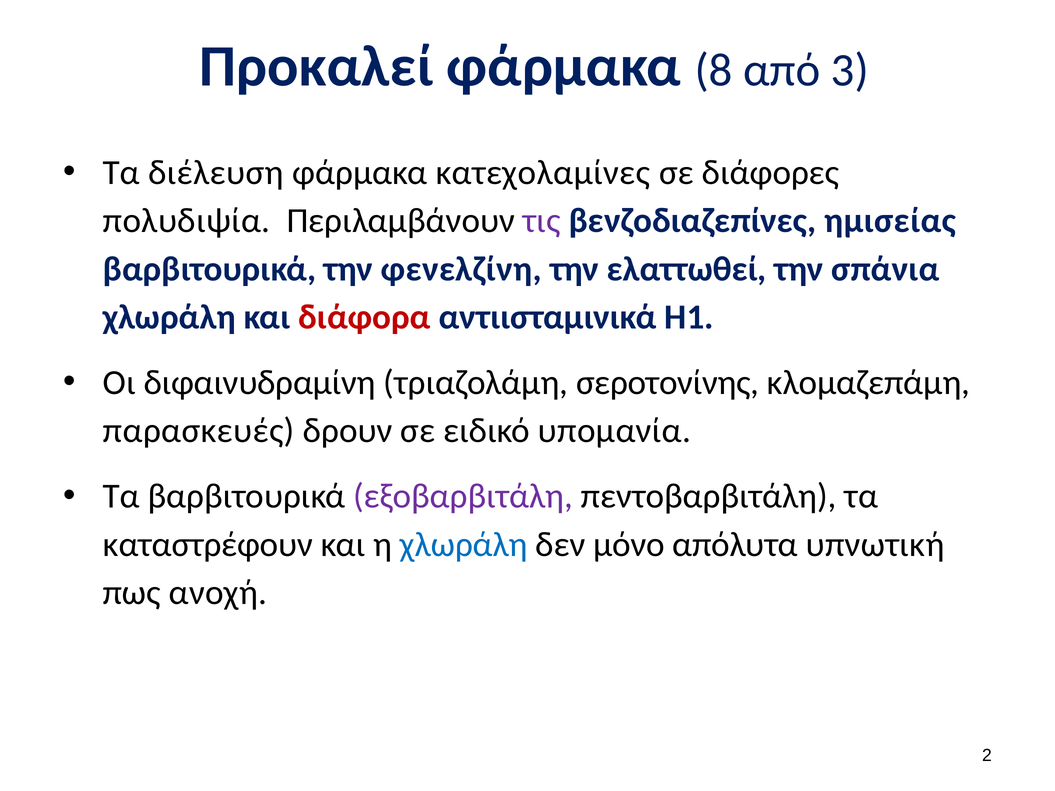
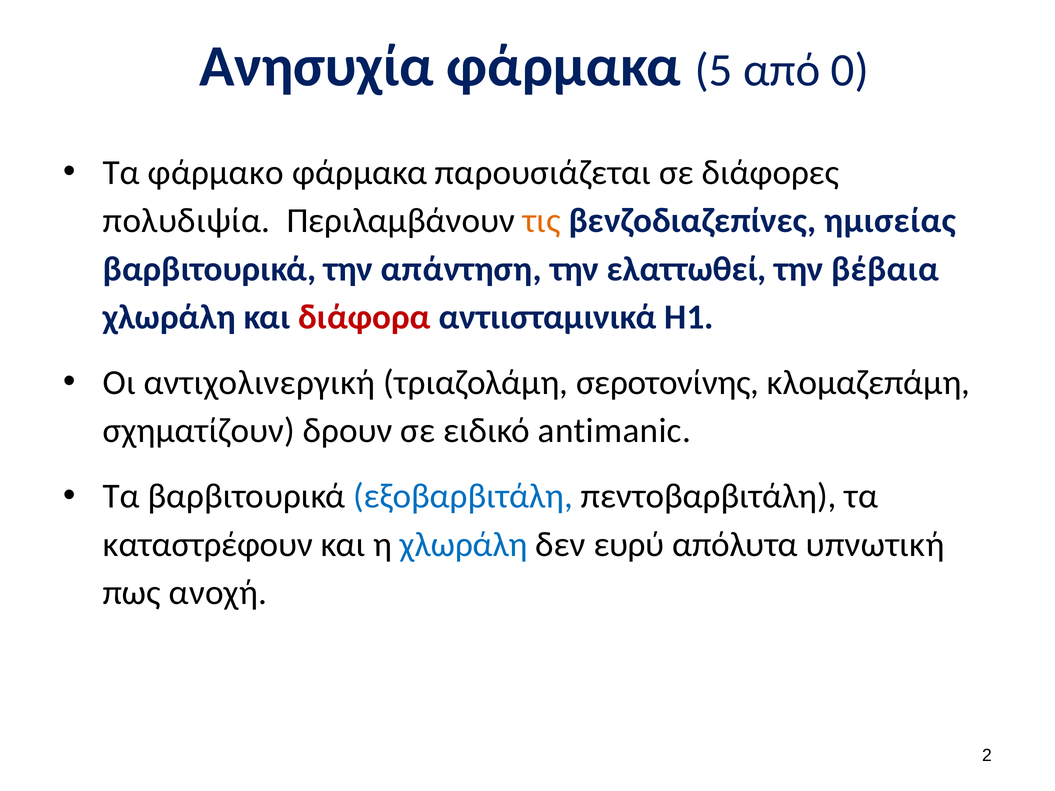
Προκαλεί: Προκαλεί -> Ανησυχία
8: 8 -> 5
3: 3 -> 0
διέλευση: διέλευση -> φάρμακο
κατεχολαμίνες: κατεχολαμίνες -> παρουσιάζεται
τις colour: purple -> orange
φενελζίνη: φενελζίνη -> απάντηση
σπάνια: σπάνια -> βέβαια
διφαινυδραμίνη: διφαινυδραμίνη -> αντιχολινεργική
παρασκευές: παρασκευές -> σχηματίζουν
υπομανία: υπομανία -> antimanic
εξοβαρβιτάλη colour: purple -> blue
μόνο: μόνο -> ευρύ
